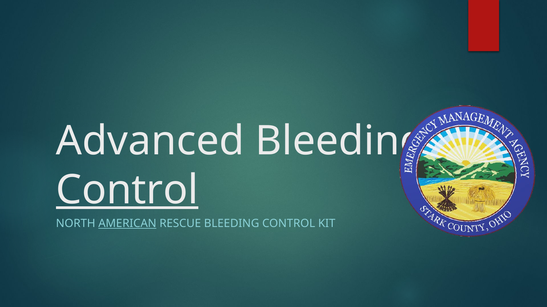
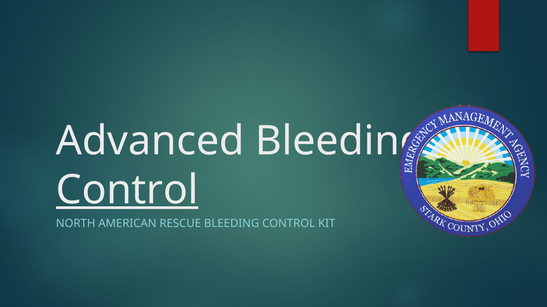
AMERICAN underline: present -> none
